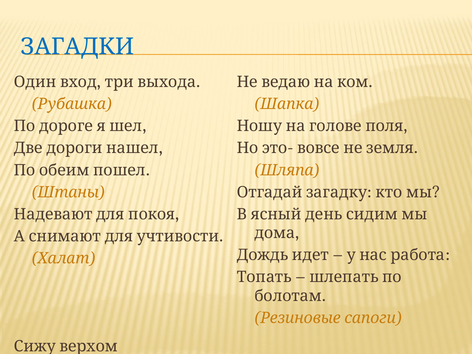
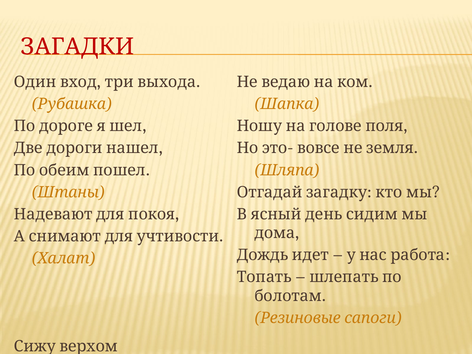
ЗАГАДКИ colour: blue -> red
